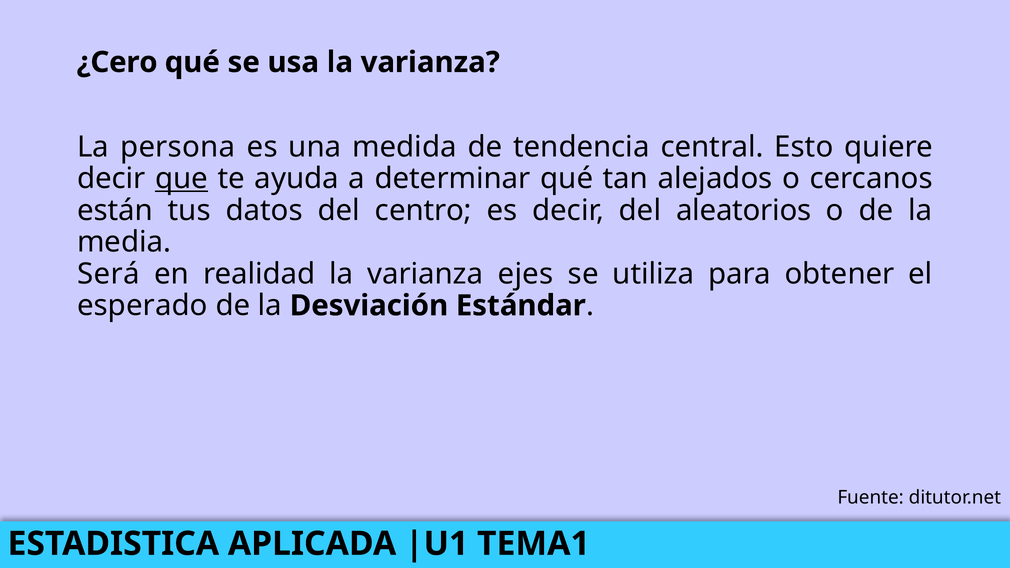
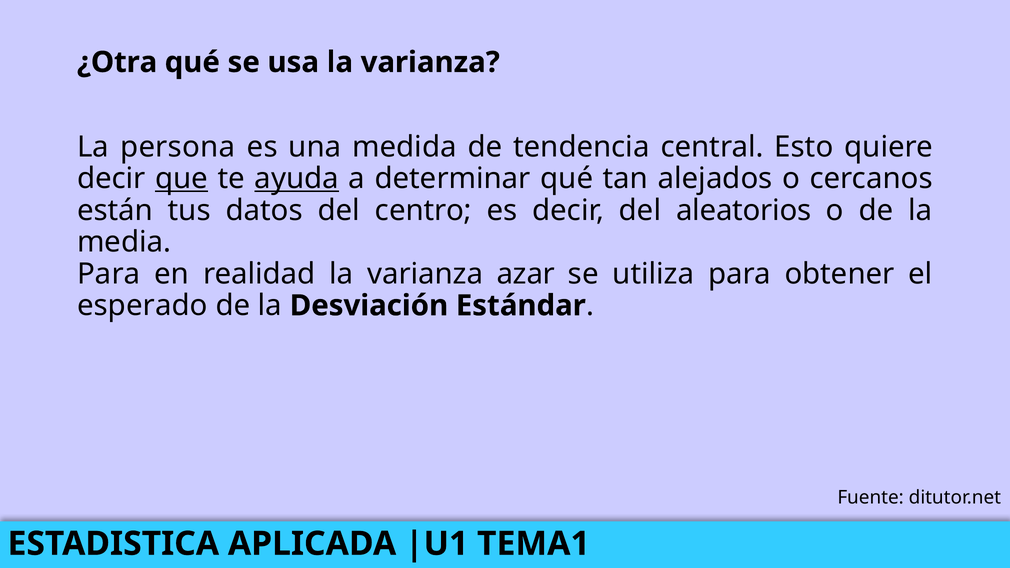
¿Cero: ¿Cero -> ¿Otra
ayuda underline: none -> present
Será at (109, 274): Será -> Para
ejes: ejes -> azar
